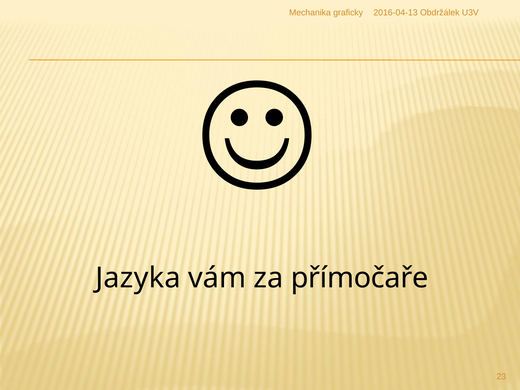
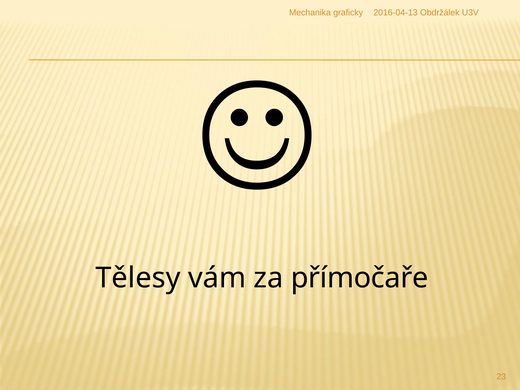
Jazyka: Jazyka -> Tělesy
